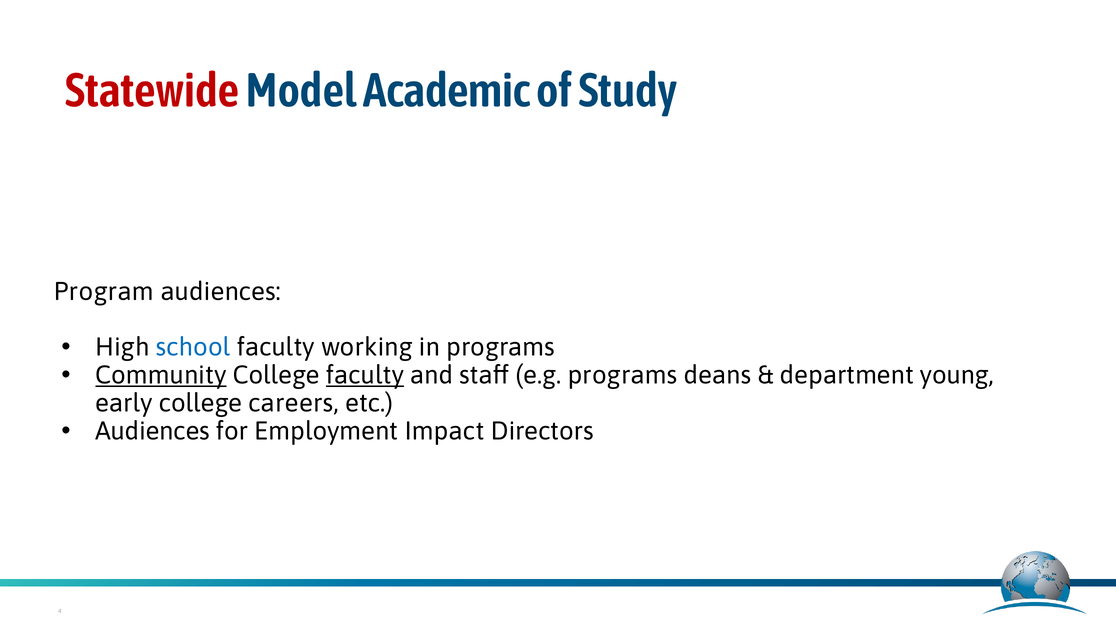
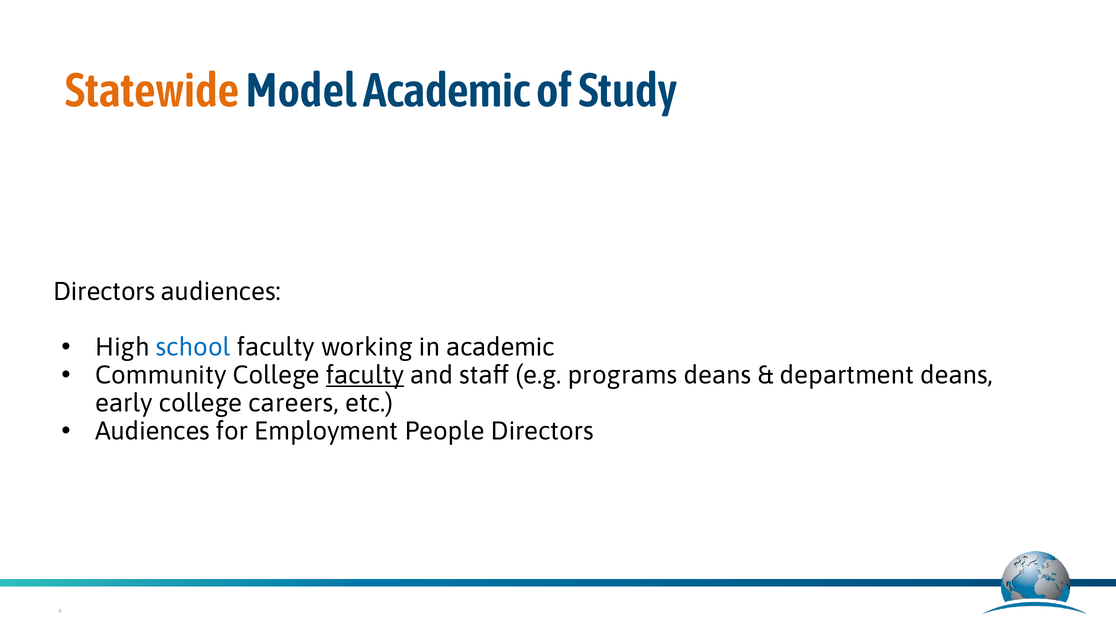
Statewide colour: red -> orange
Program at (104, 292): Program -> Directors
in programs: programs -> academic
Community underline: present -> none
department young: young -> deans
Impact: Impact -> People
